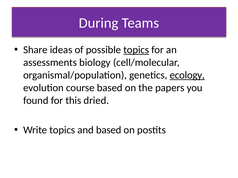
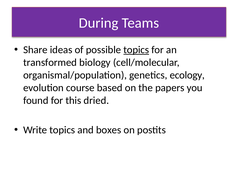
assessments: assessments -> transformed
ecology underline: present -> none
and based: based -> boxes
